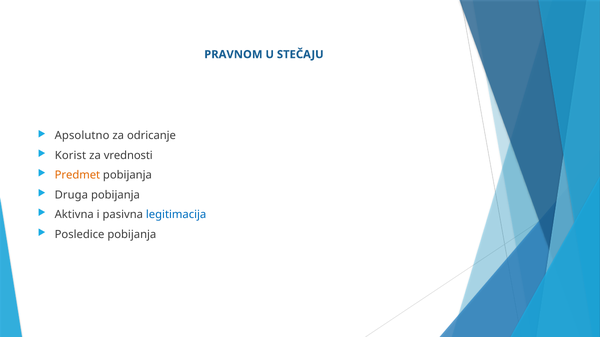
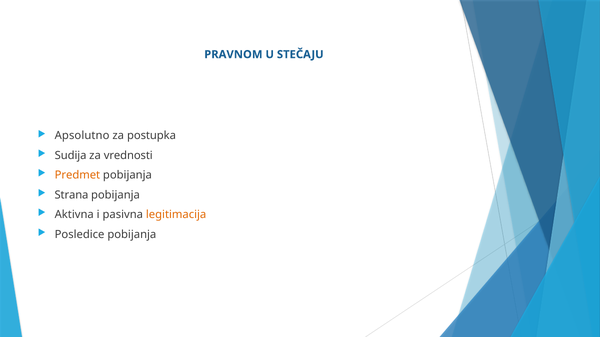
odricanje: odricanje -> postupka
Korist: Korist -> Sudija
Druga: Druga -> Strana
legitimacija colour: blue -> orange
